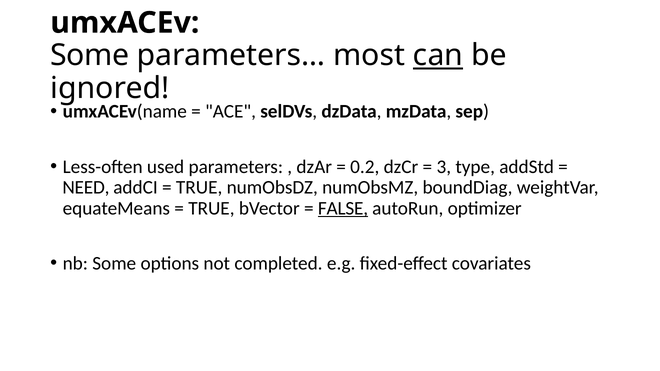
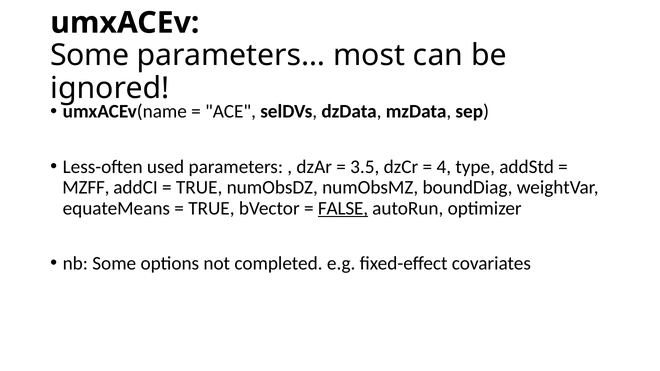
can underline: present -> none
0.2: 0.2 -> 3.5
3: 3 -> 4
NEED: NEED -> MZFF
